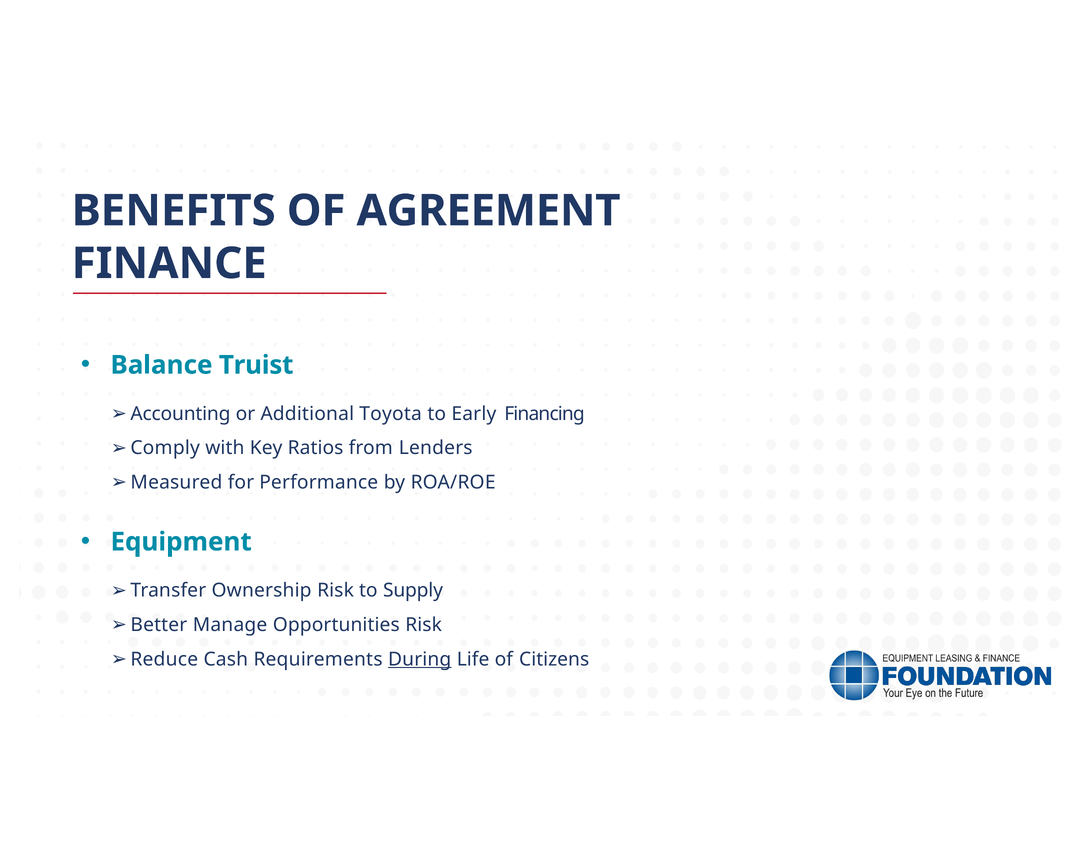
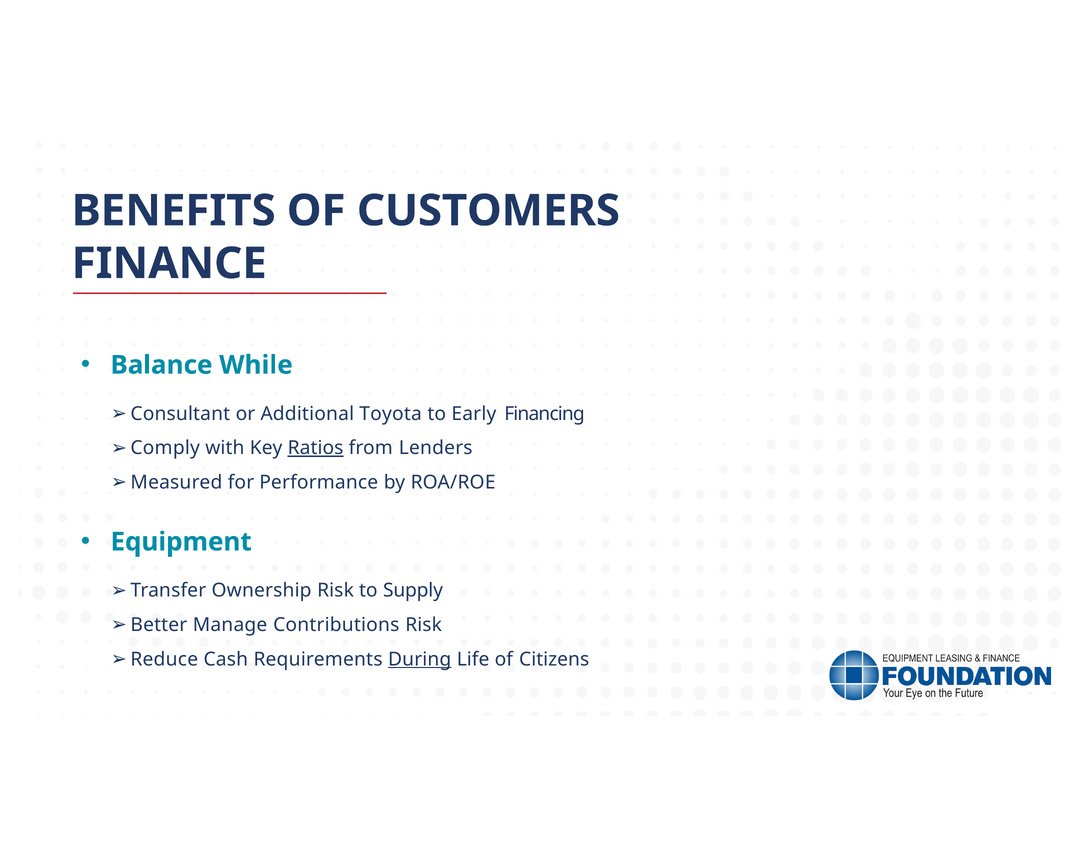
AGREEMENT: AGREEMENT -> CUSTOMERS
Truist: Truist -> While
Accounting: Accounting -> Consultant
Ratios underline: none -> present
Opportunities: Opportunities -> Contributions
